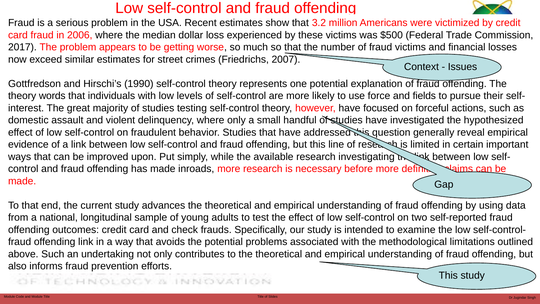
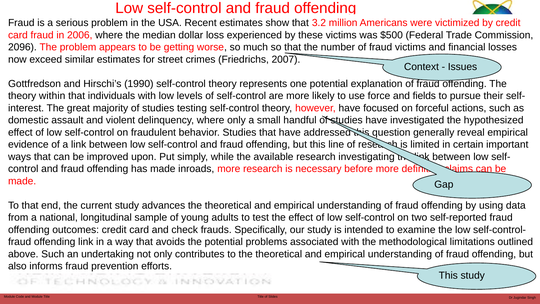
2017: 2017 -> 2096
words: words -> within
